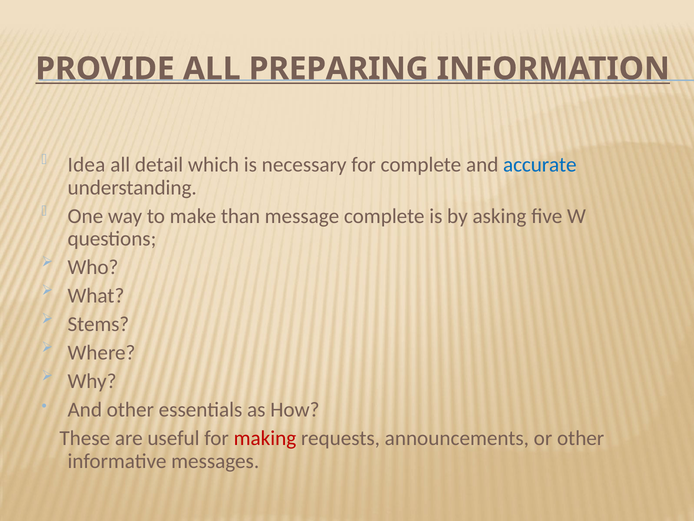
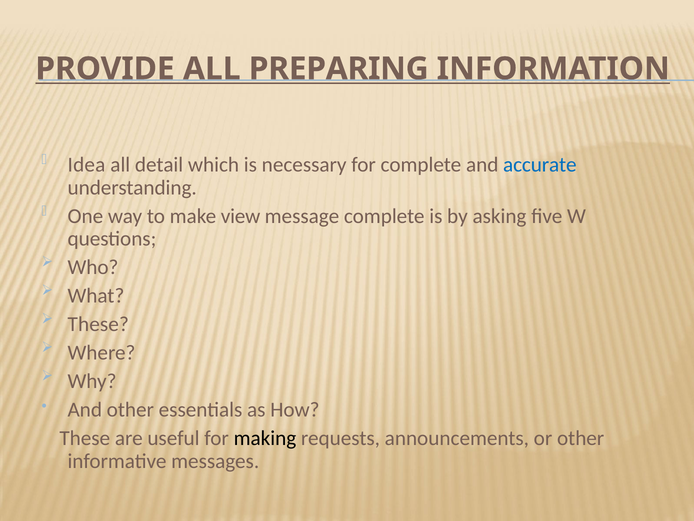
than: than -> view
Stems at (98, 324): Stems -> These
making colour: red -> black
